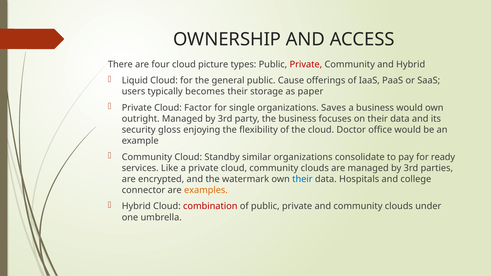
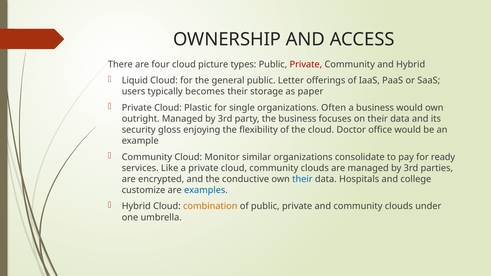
Cause: Cause -> Letter
Factor: Factor -> Plastic
Saves: Saves -> Often
Standby: Standby -> Monitor
watermark: watermark -> conductive
connector: connector -> customize
examples colour: orange -> blue
combination colour: red -> orange
